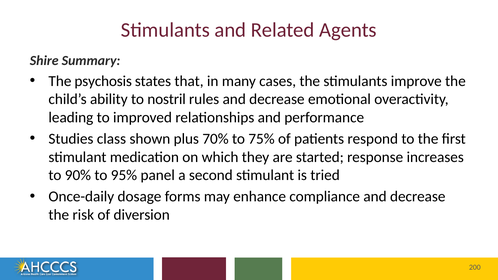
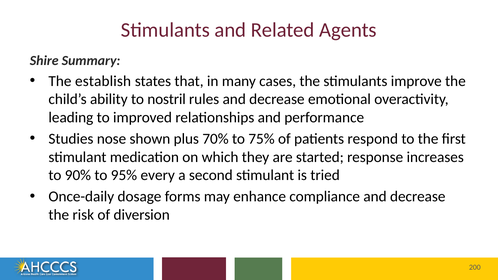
psychosis: psychosis -> establish
class: class -> nose
panel: panel -> every
